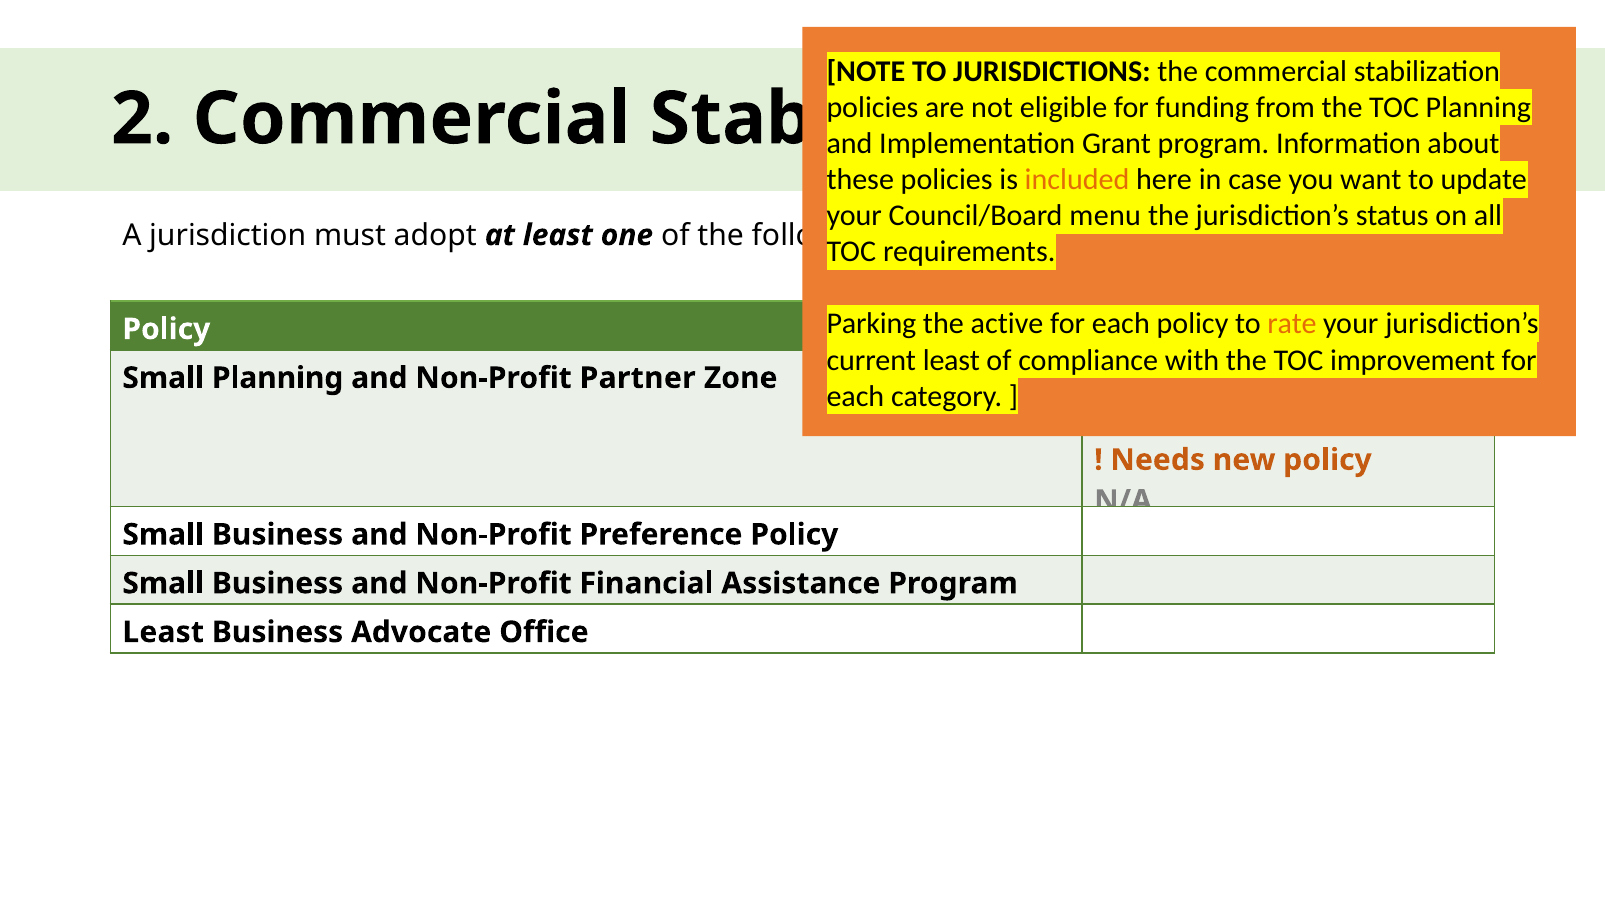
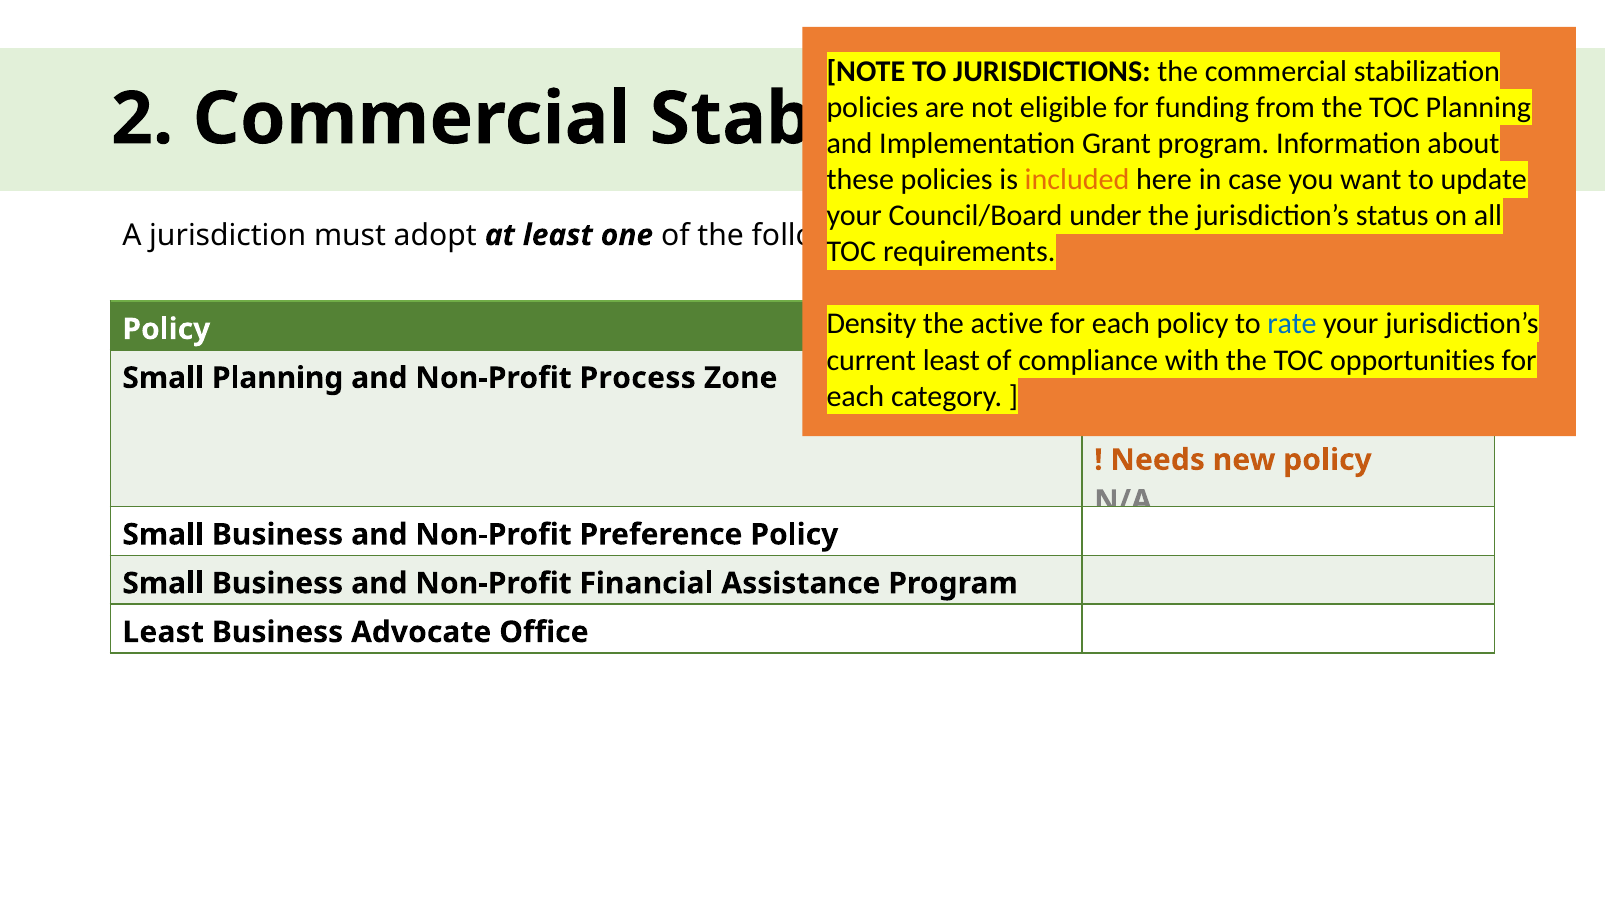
menu: menu -> under
Parking: Parking -> Density
rate colour: orange -> blue
improvement: improvement -> opportunities
Partner: Partner -> Process
